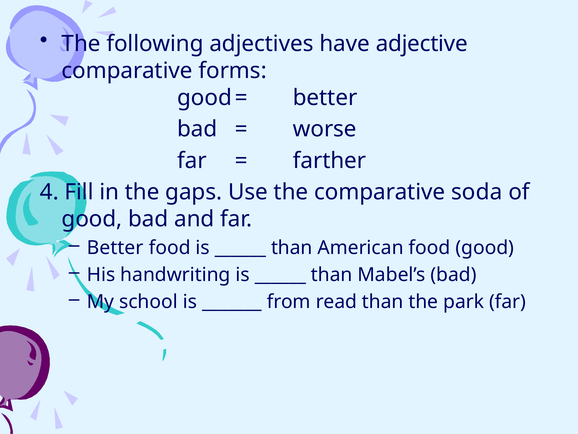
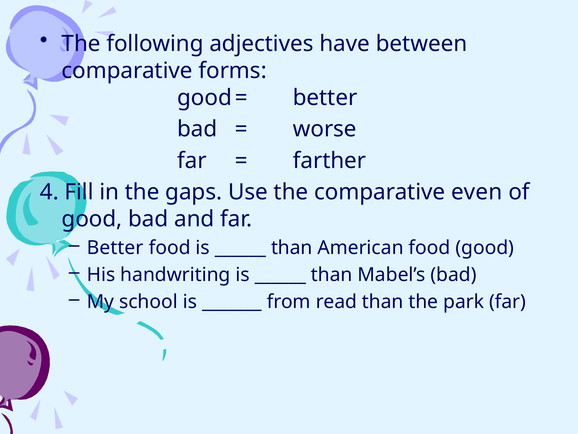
adjective: adjective -> between
soda: soda -> even
